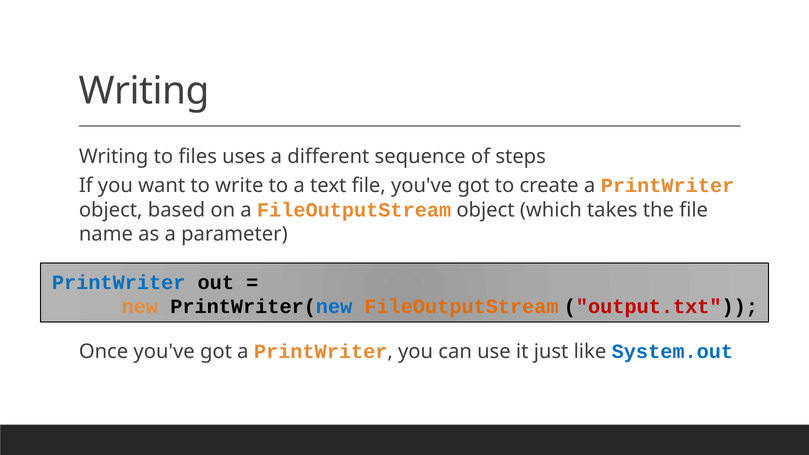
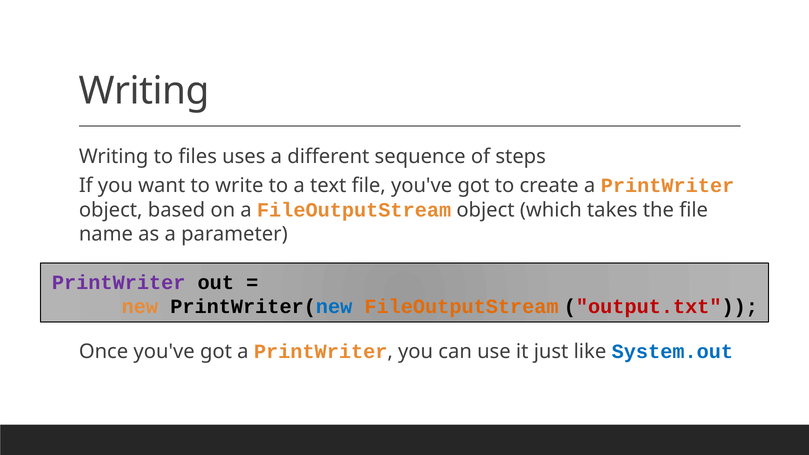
PrintWriter at (119, 283) colour: blue -> purple
